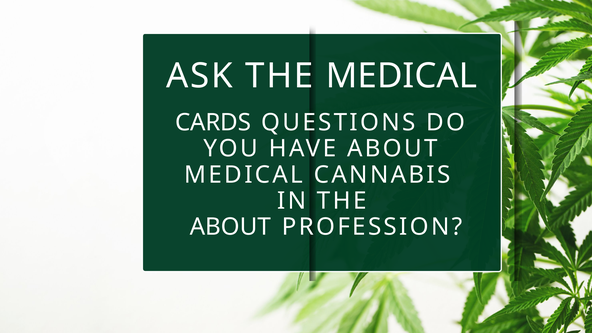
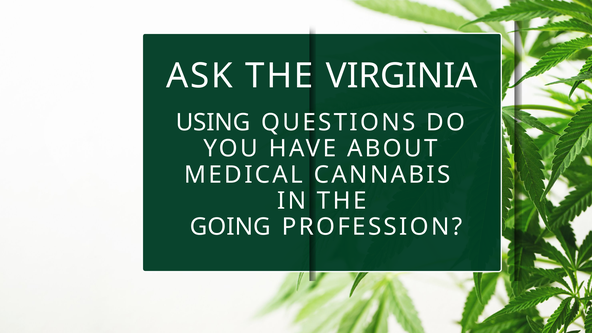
THE MEDICAL: MEDICAL -> VIRGINIA
CARDS: CARDS -> USING
ABOUT at (230, 227): ABOUT -> GOING
